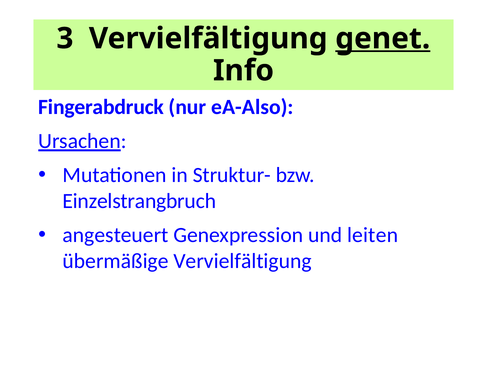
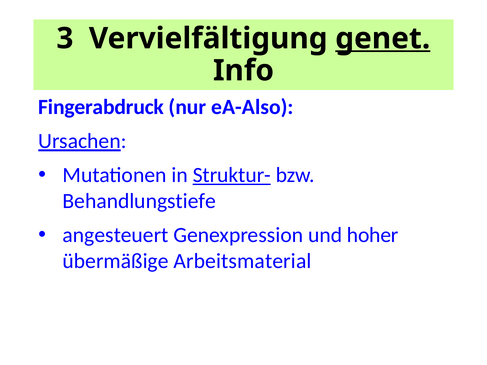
Struktur- underline: none -> present
Einzelstrangbruch: Einzelstrangbruch -> Behandlungstiefe
leiten: leiten -> hoher
übermäßige Vervielfältigung: Vervielfältigung -> Arbeitsmaterial
